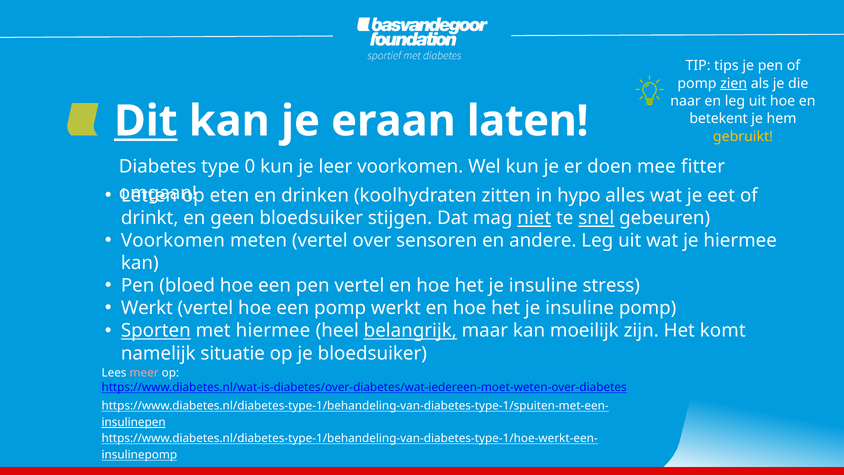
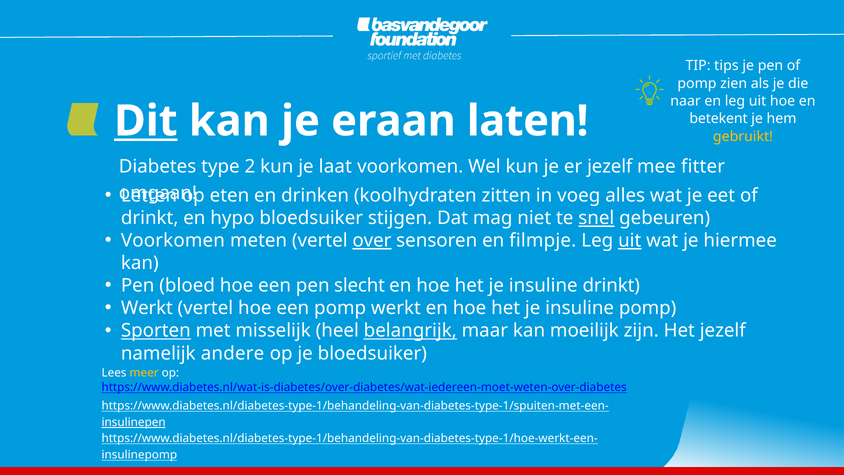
zien underline: present -> none
0: 0 -> 2
leer: leer -> laat
er doen: doen -> jezelf
hypo: hypo -> voeg
geen: geen -> hypo
niet underline: present -> none
over underline: none -> present
andere: andere -> filmpje
uit at (630, 241) underline: none -> present
pen vertel: vertel -> slecht
insuline stress: stress -> drinkt
met hiermee: hiermee -> misselijk
Het komt: komt -> jezelf
situatie: situatie -> andere
meer colour: pink -> yellow
